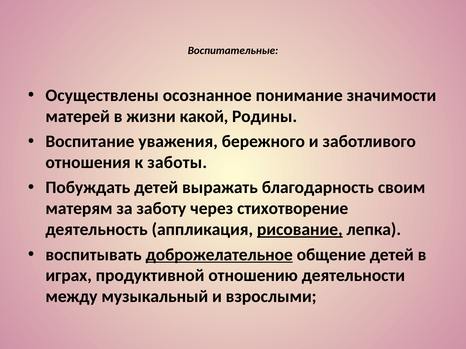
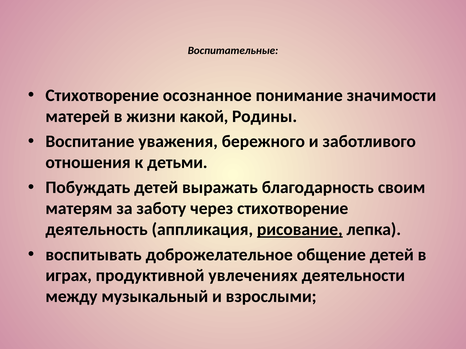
Осуществлены at (102, 96): Осуществлены -> Стихотворение
заботы: заботы -> детьми
доброжелательное underline: present -> none
отношению: отношению -> увлечениях
